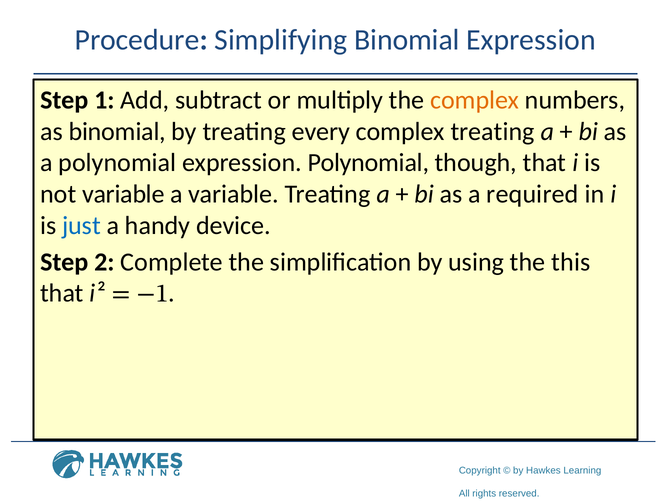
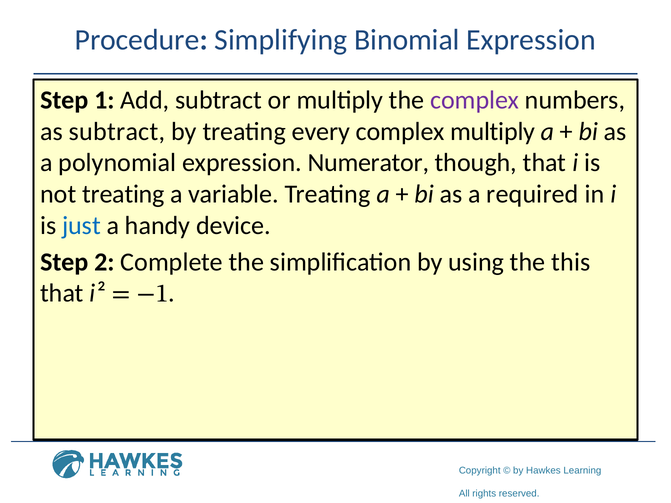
complex at (475, 100) colour: orange -> purple
as binomial: binomial -> subtract
complex treating: treating -> multiply
expression Polynomial: Polynomial -> Numerator
not variable: variable -> treating
